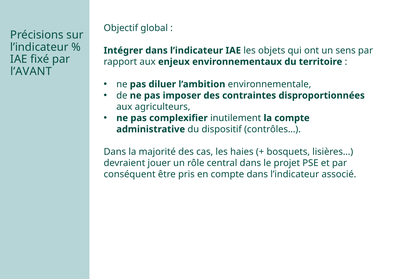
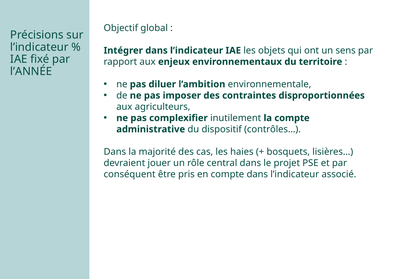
l’AVANT: l’AVANT -> l’ANNÉE
